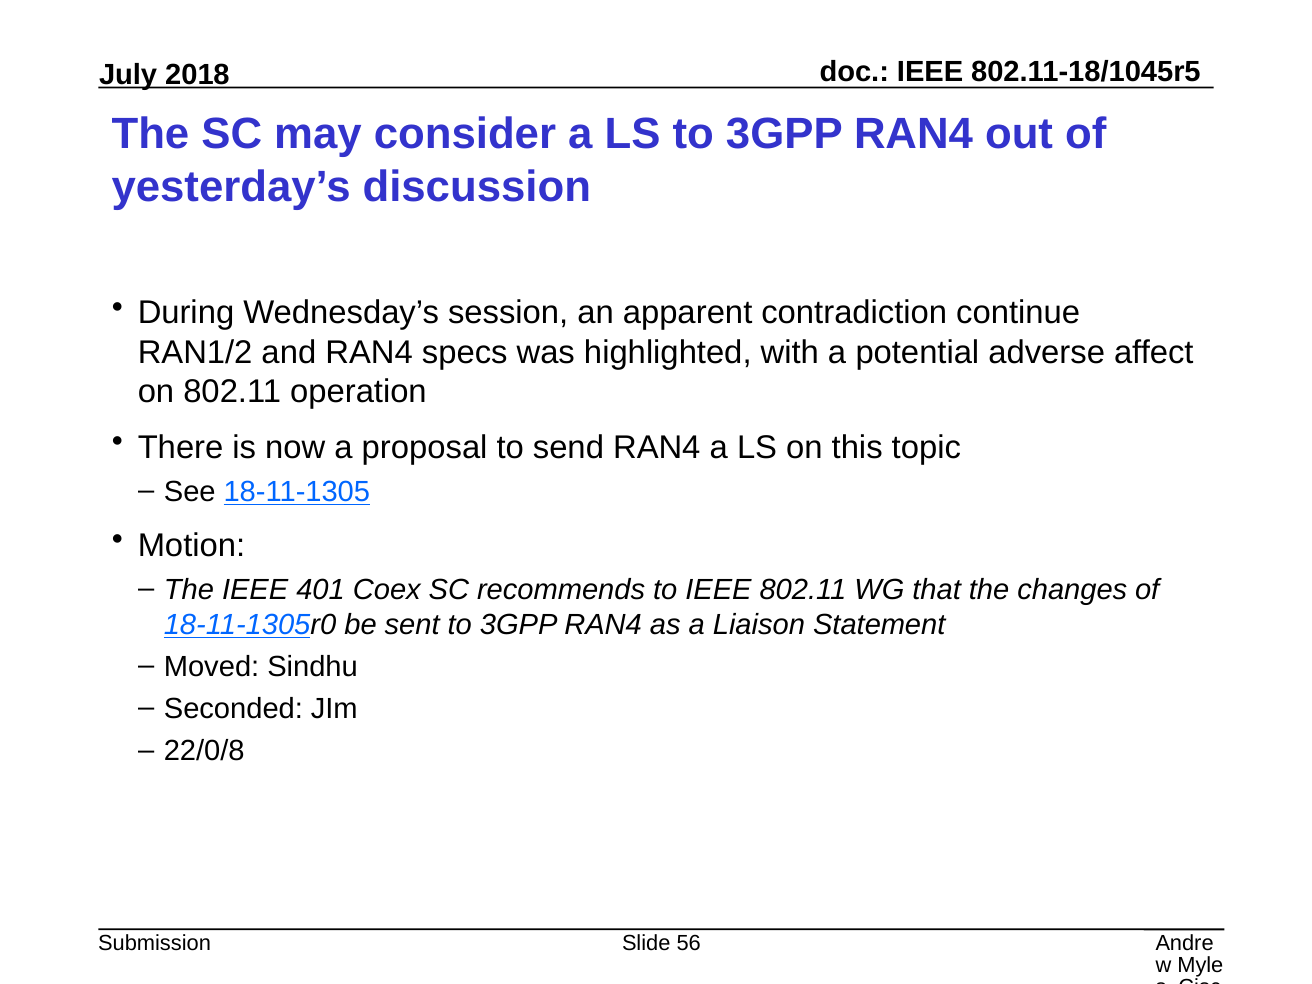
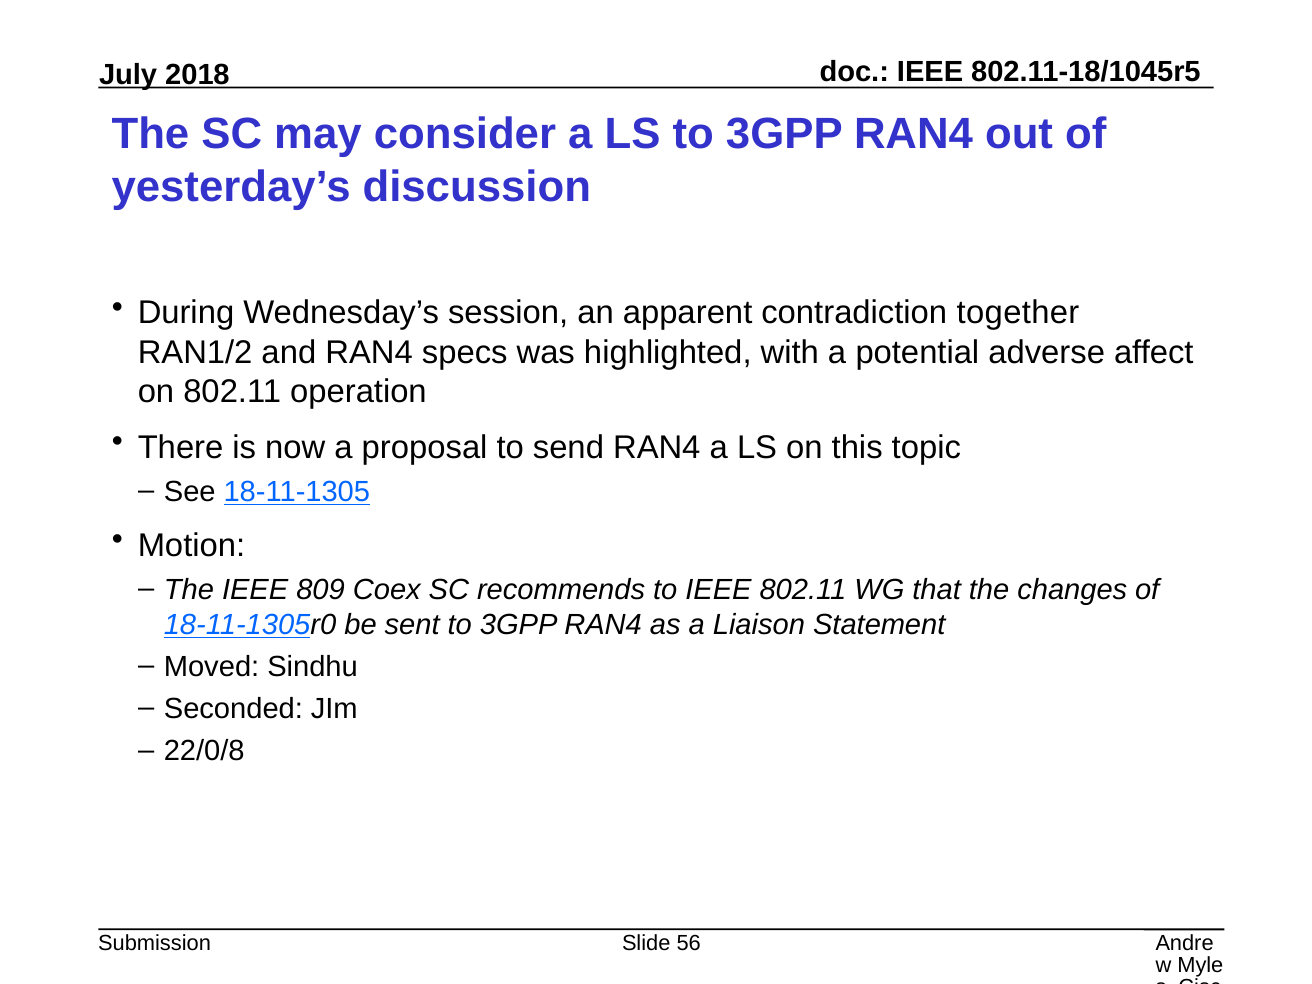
continue: continue -> together
401: 401 -> 809
